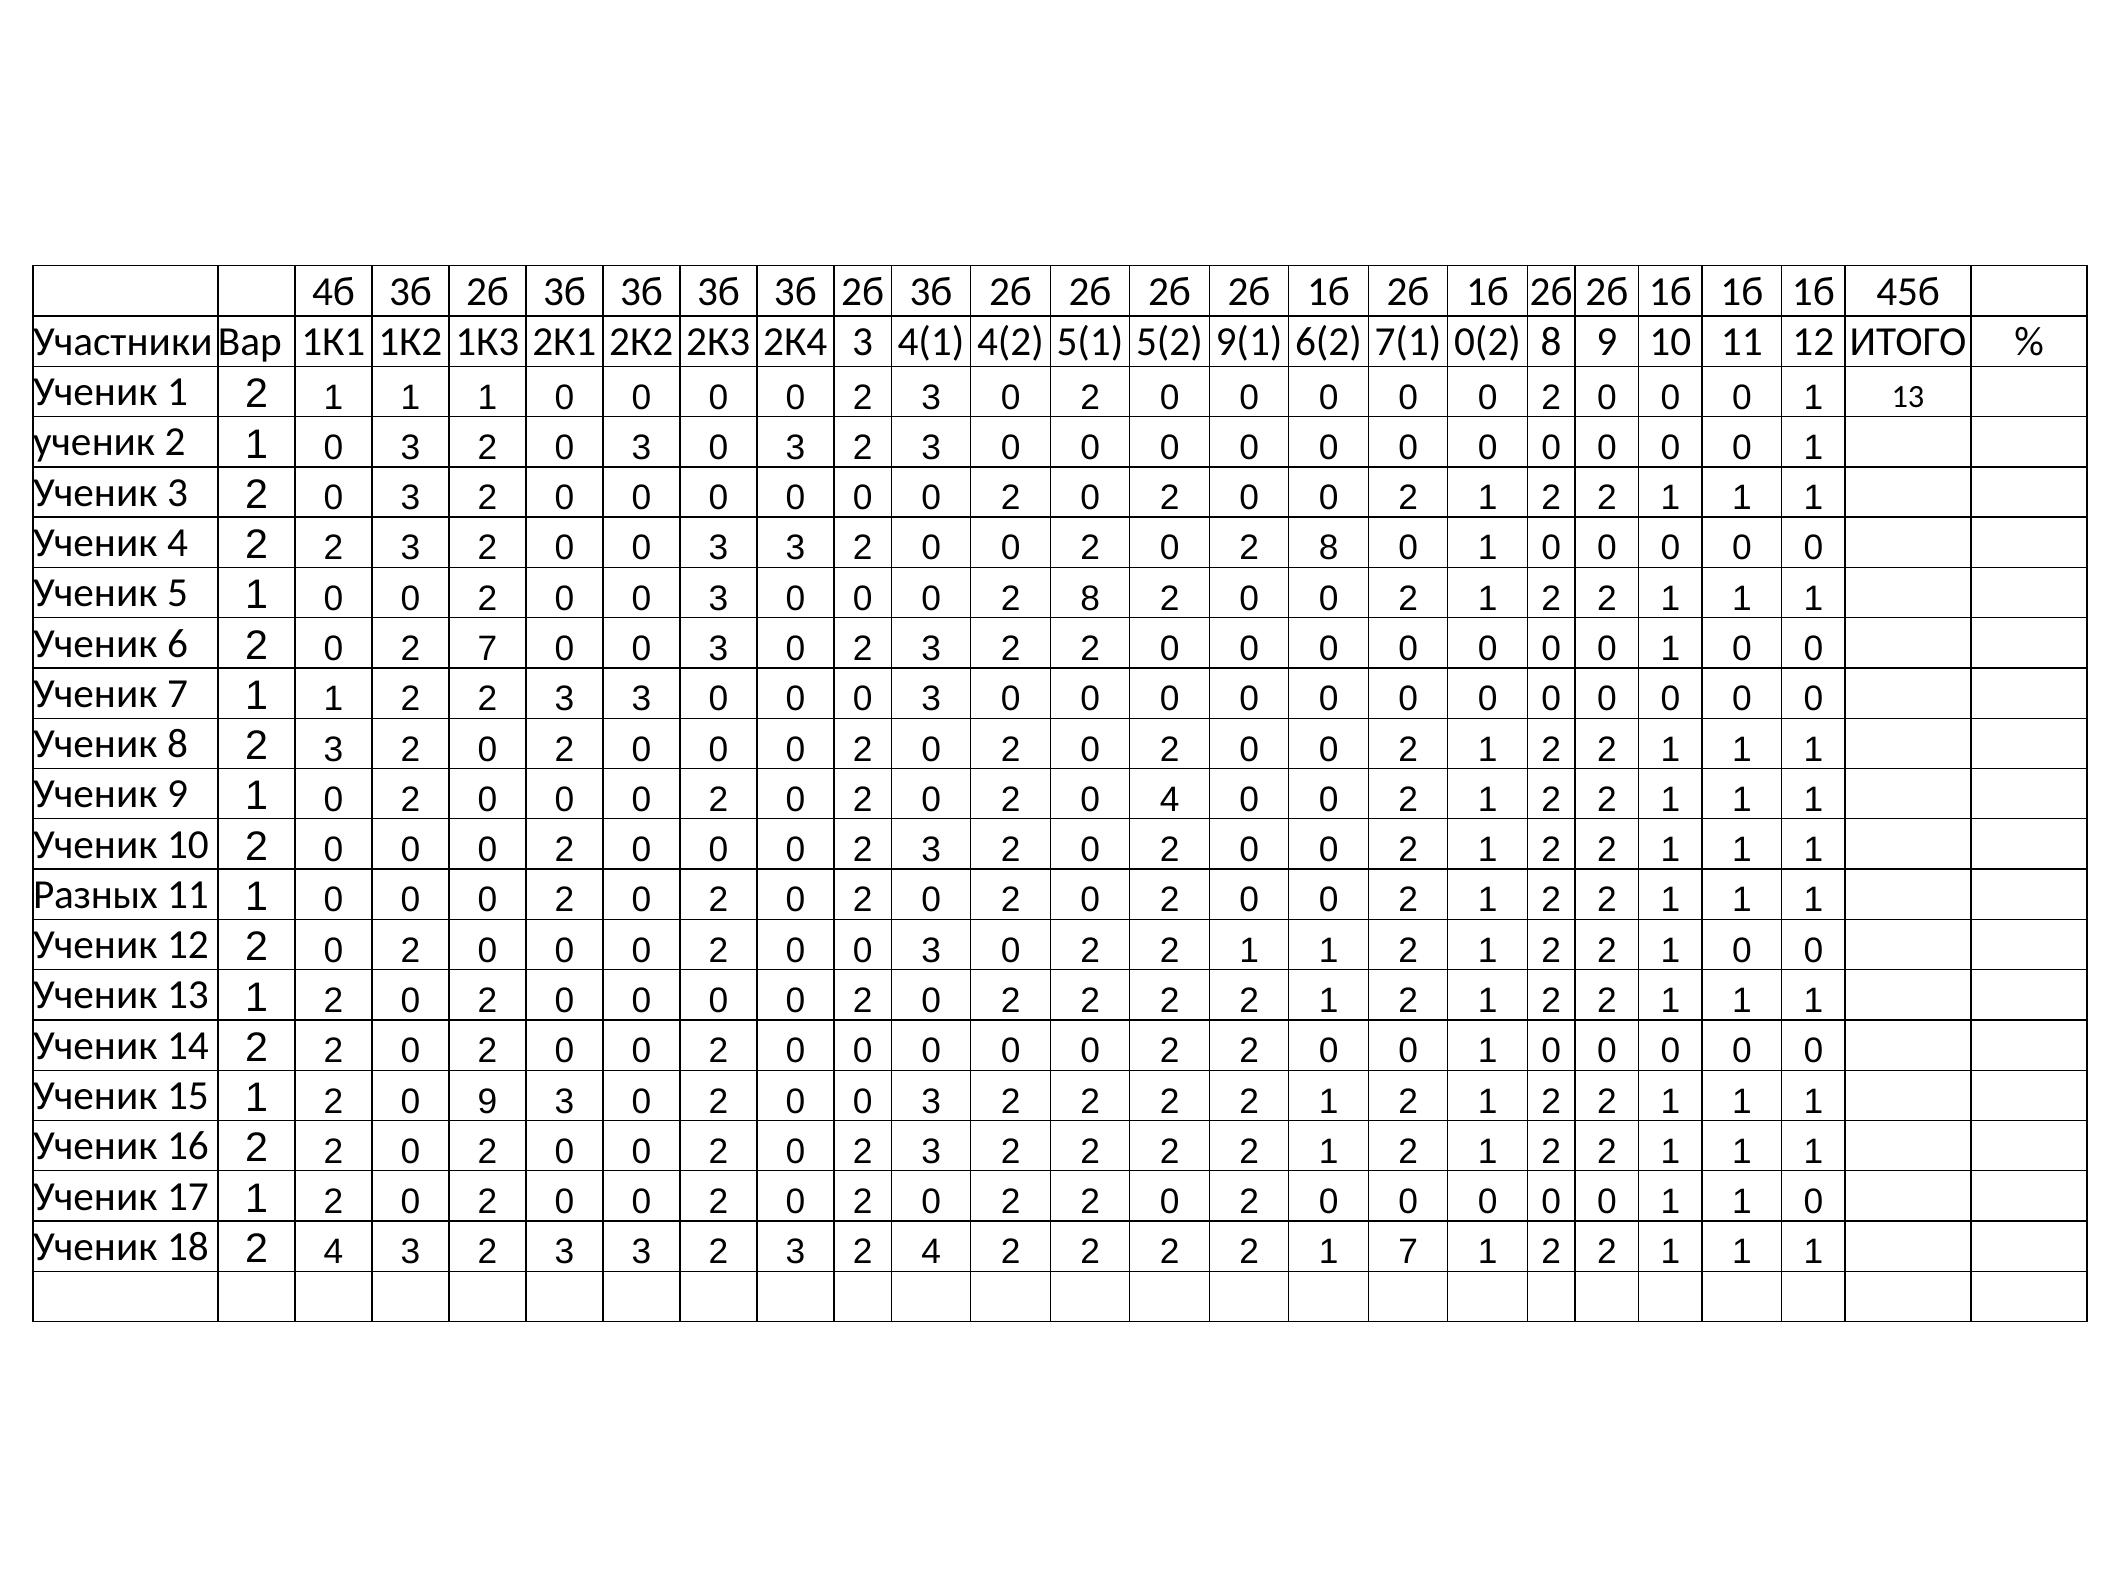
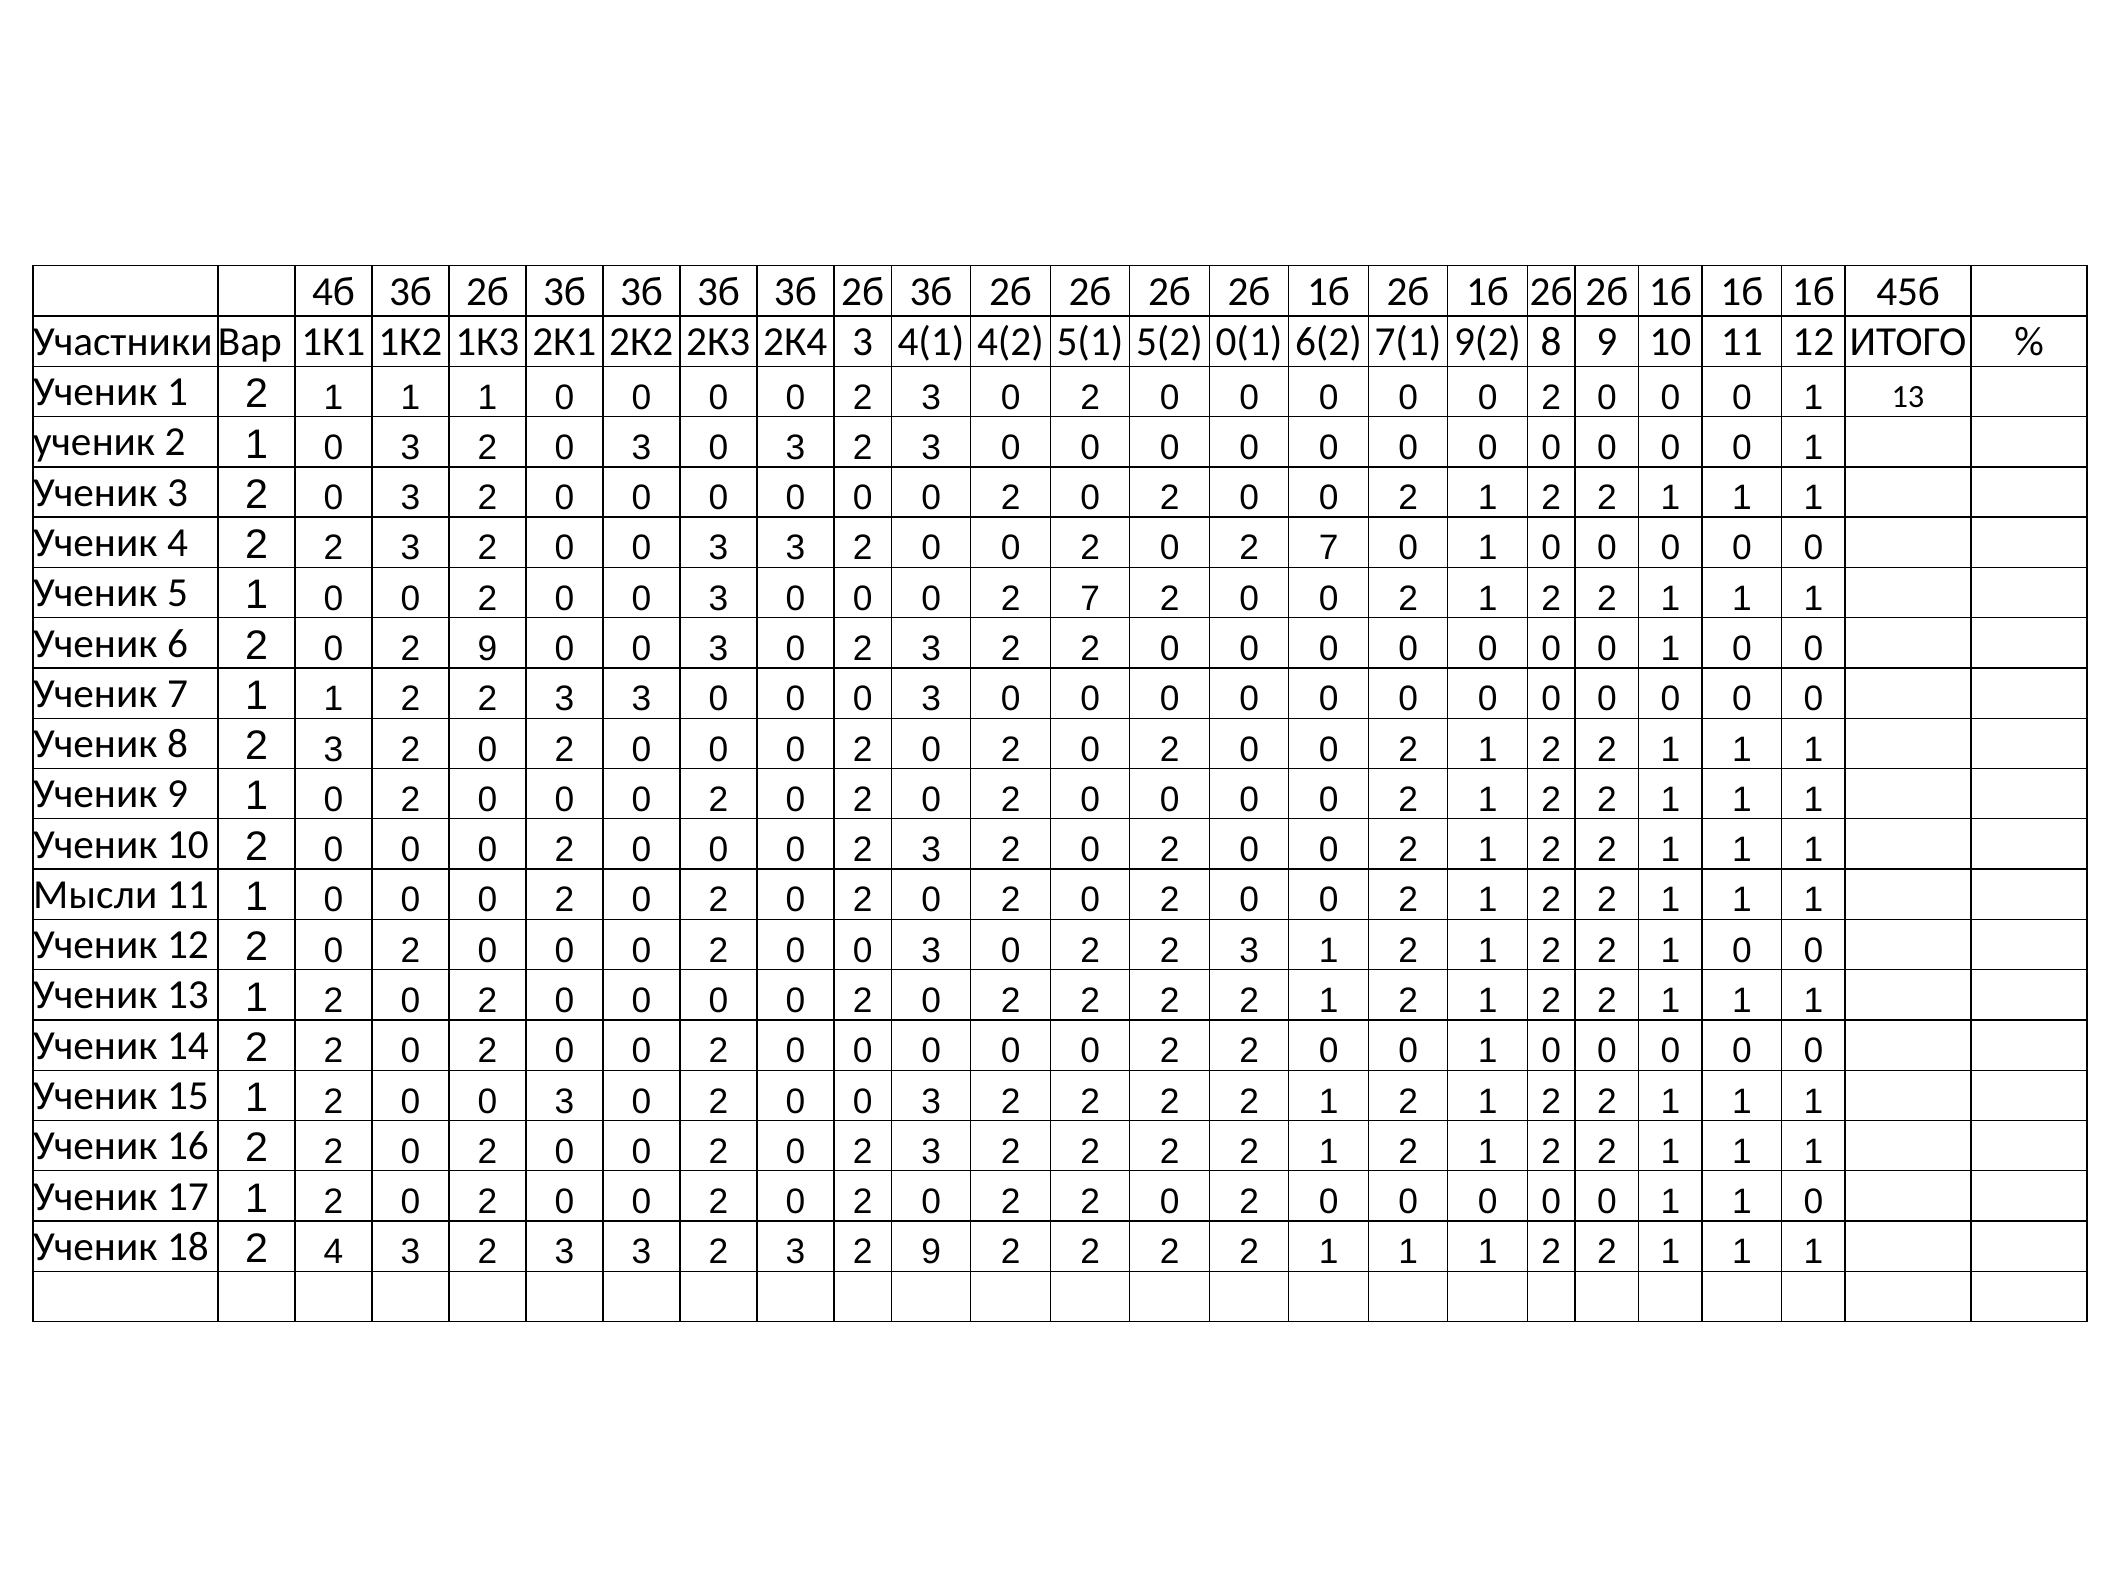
9(1: 9(1 -> 0(1
0(2: 0(2 -> 9(2
2 0 2 8: 8 -> 7
0 0 2 8: 8 -> 7
0 2 7: 7 -> 9
4 at (1170, 800): 4 -> 0
Разных: Разных -> Мысли
0 2 2 1: 1 -> 3
1 2 0 9: 9 -> 0
3 2 4: 4 -> 9
7 at (1408, 1252): 7 -> 1
